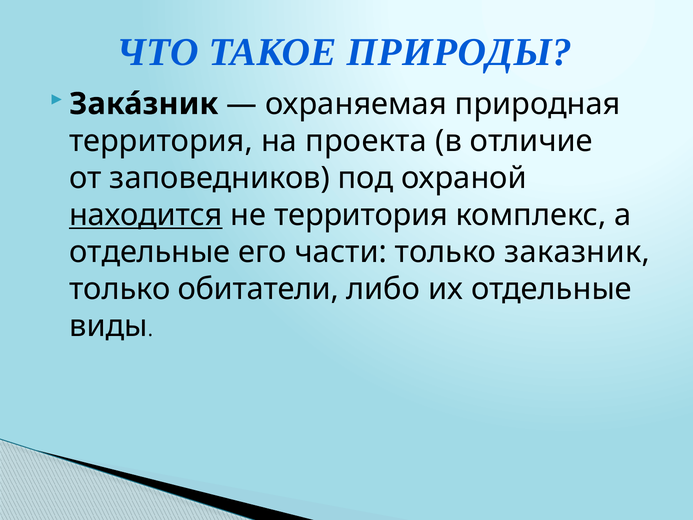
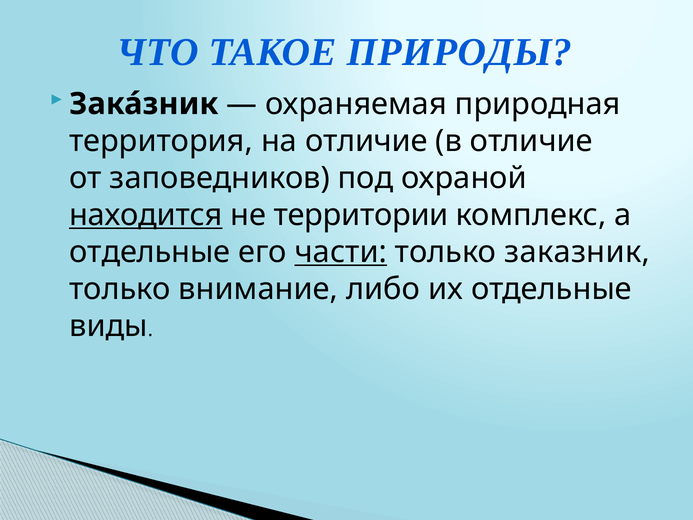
на проекта: проекта -> отличие
не территория: территория -> территории
части underline: none -> present
обитатели: обитатели -> внимание
